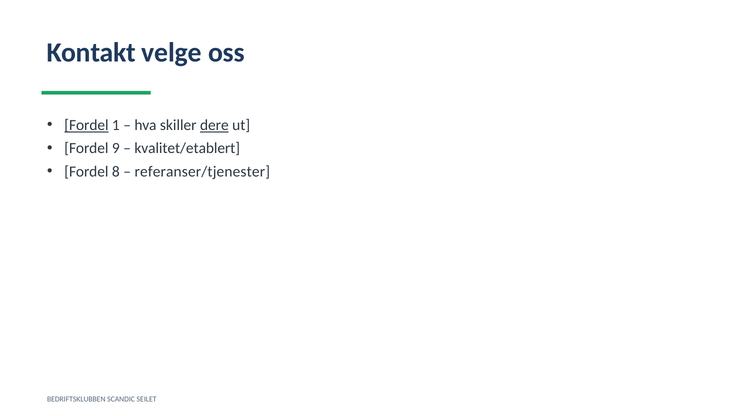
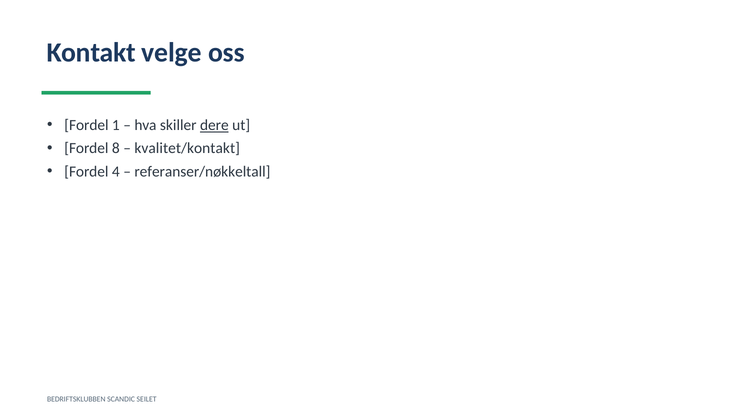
Fordel at (86, 125) underline: present -> none
9: 9 -> 8
kvalitet/etablert: kvalitet/etablert -> kvalitet/kontakt
8: 8 -> 4
referanser/tjenester: referanser/tjenester -> referanser/nøkkeltall
